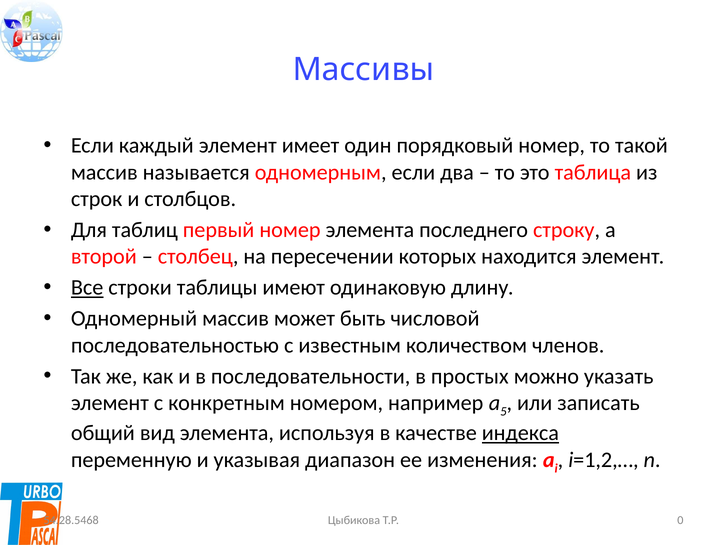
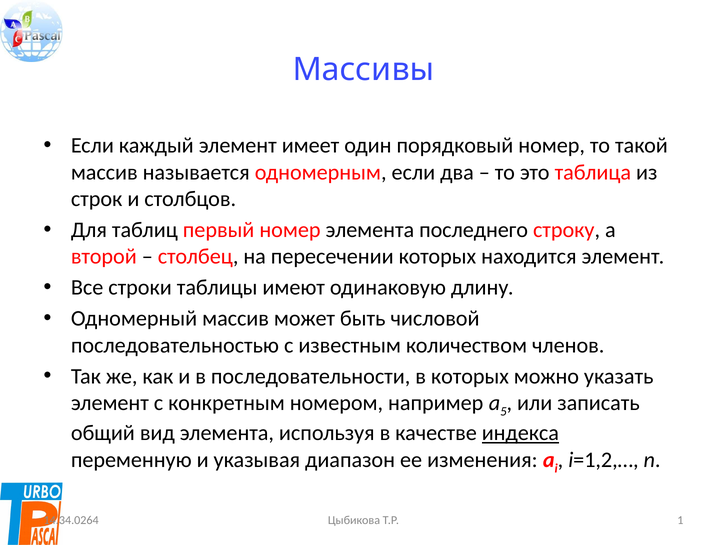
Все underline: present -> none
в простых: простых -> которых
0: 0 -> 1
54.28.5468: 54.28.5468 -> 14.34.0264
